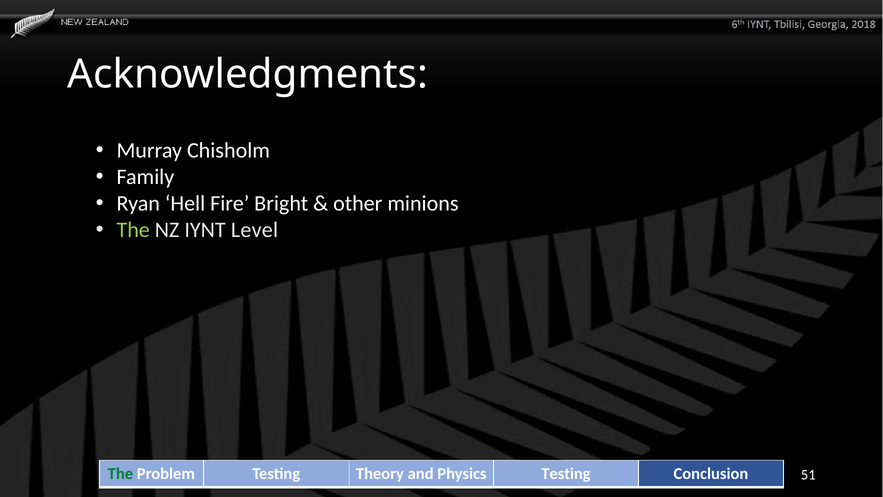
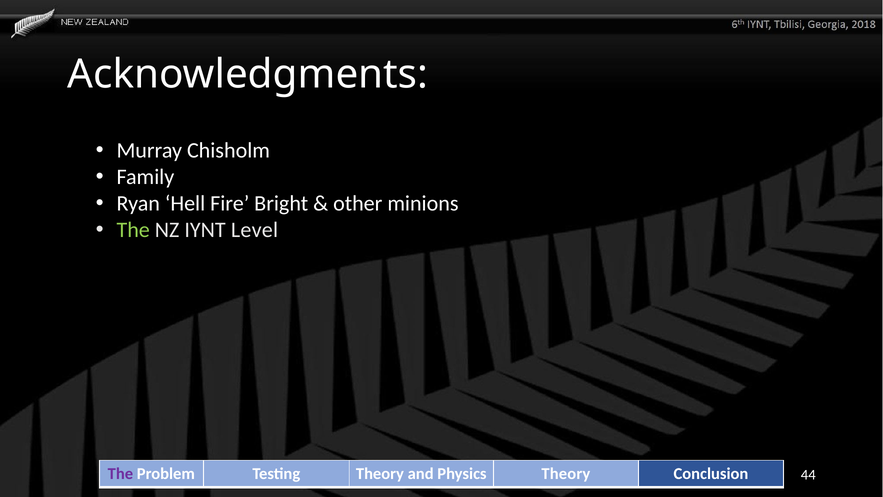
The at (120, 474) colour: green -> purple
Physics Testing: Testing -> Theory
51: 51 -> 44
